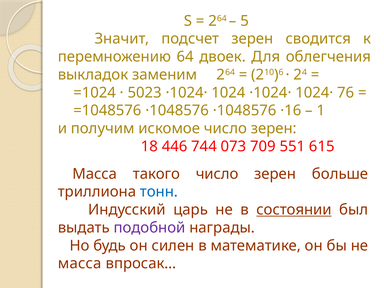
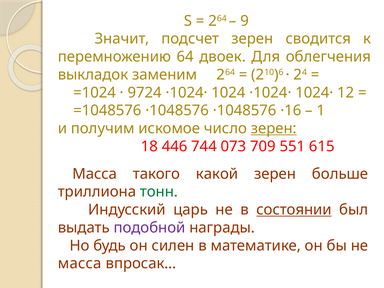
5: 5 -> 9
5023: 5023 -> 9724
76: 76 -> 12
зерен at (274, 128) underline: none -> present
такого число: число -> какой
тонн colour: blue -> green
